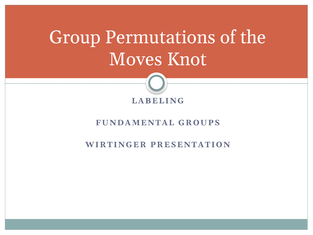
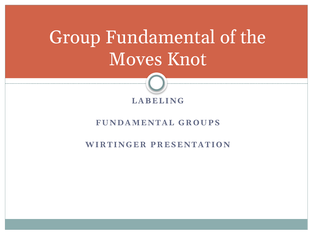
Group Permutations: Permutations -> Fundamental
